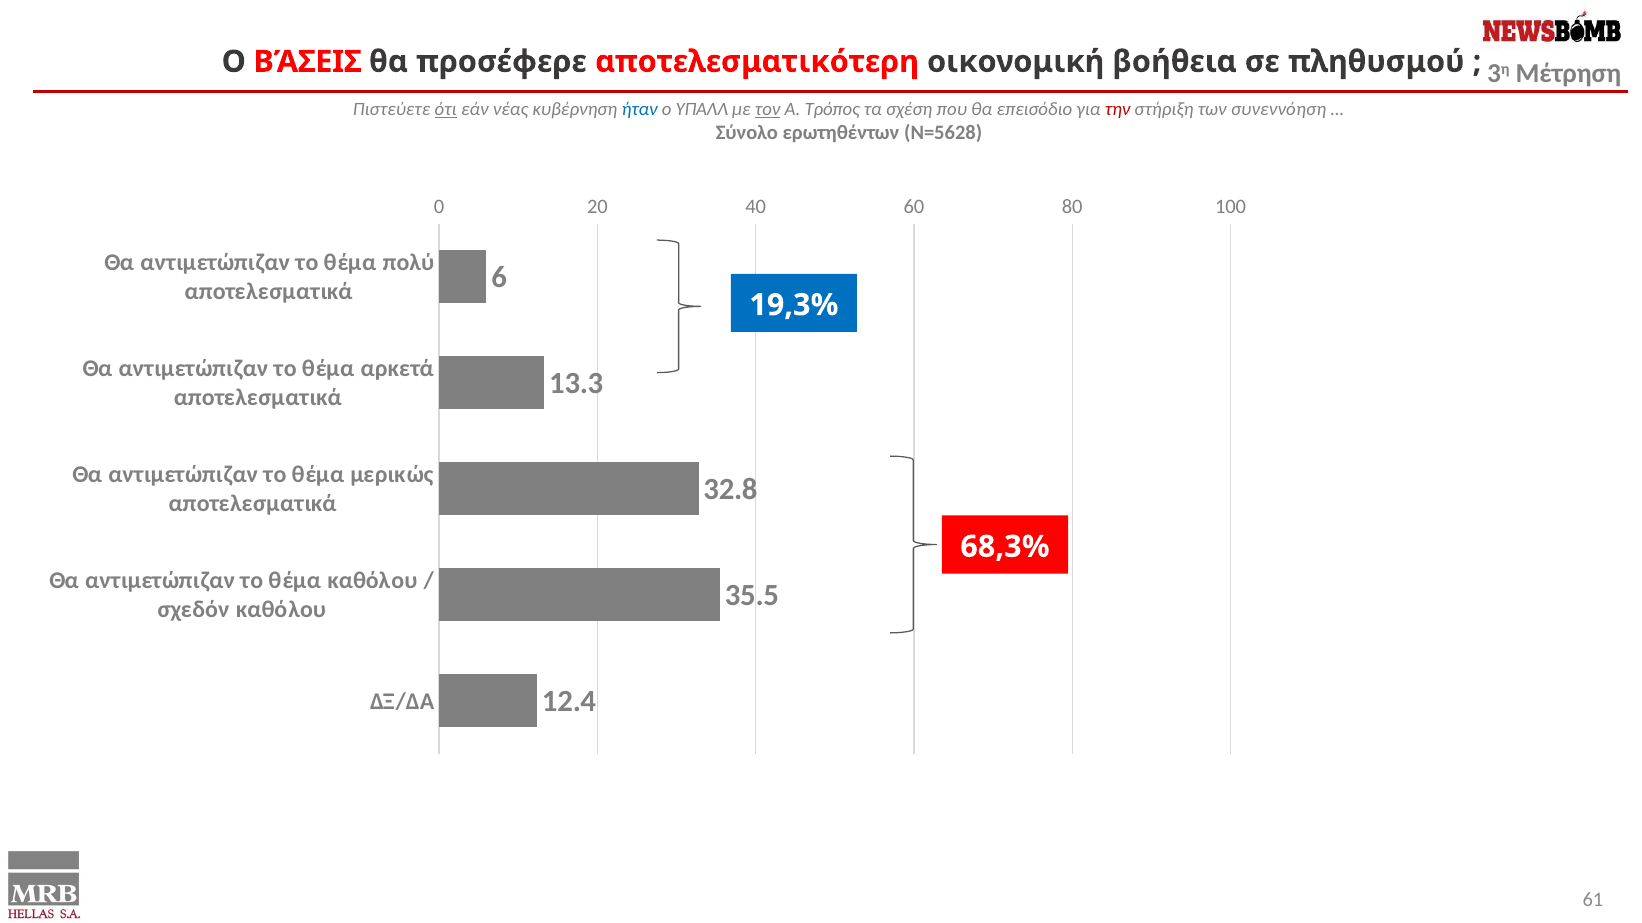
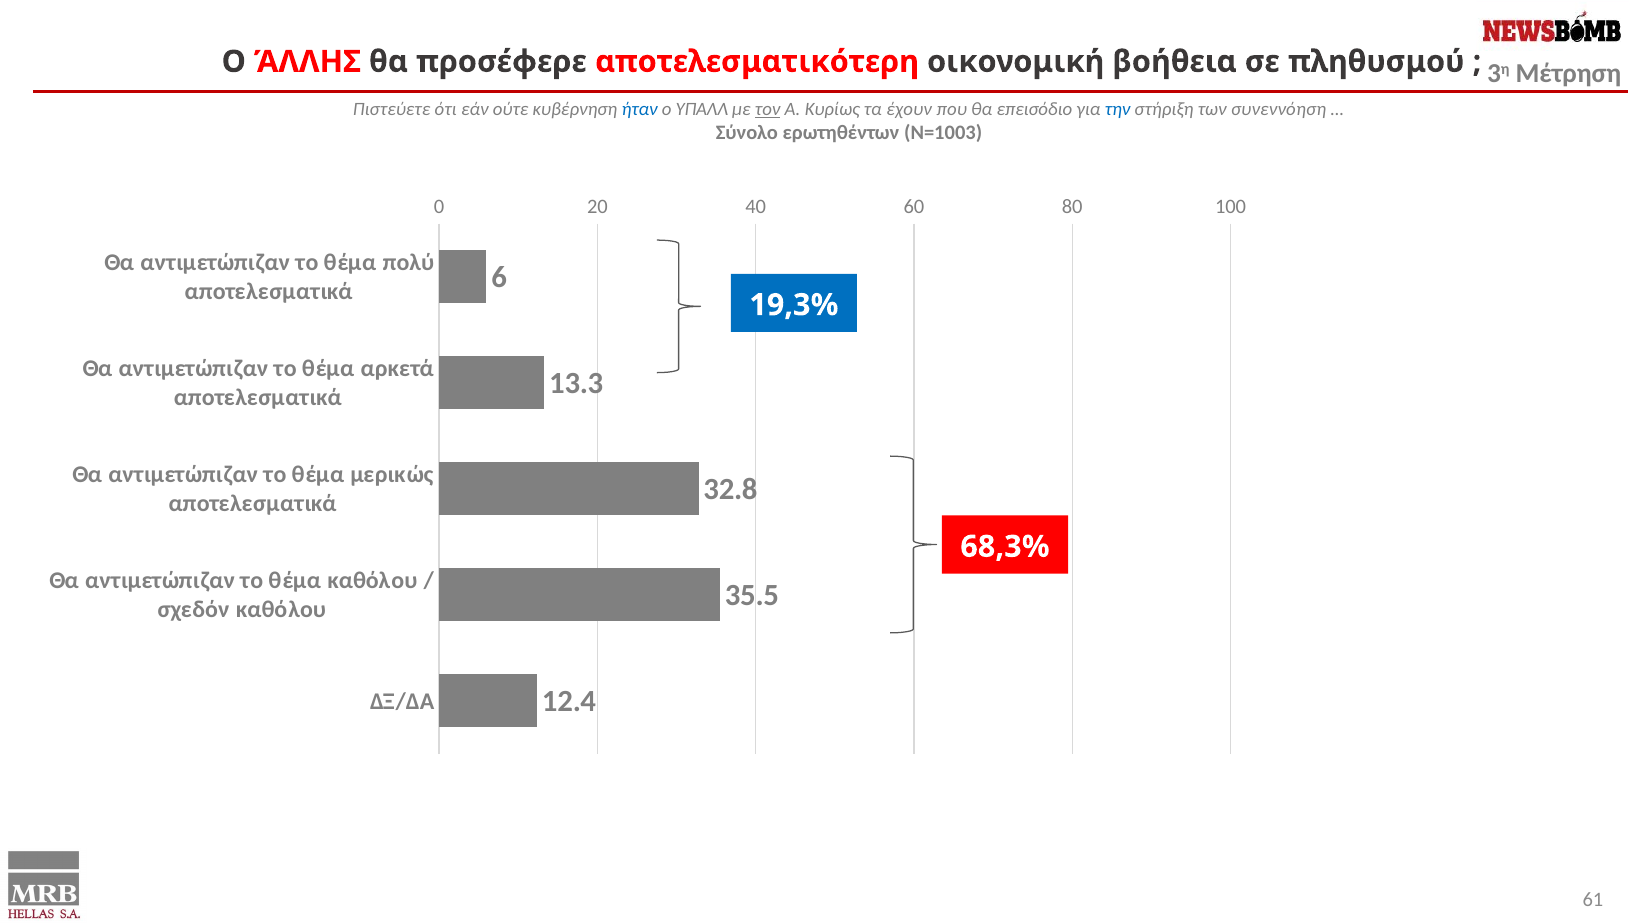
ΒΆΣΕΙΣ: ΒΆΣΕΙΣ -> ΆΛΛΗΣ
ότι underline: present -> none
νέας: νέας -> ούτε
Τρόπος: Τρόπος -> Κυρίως
σχέση: σχέση -> έχουν
την colour: red -> blue
N=5628: N=5628 -> N=1003
